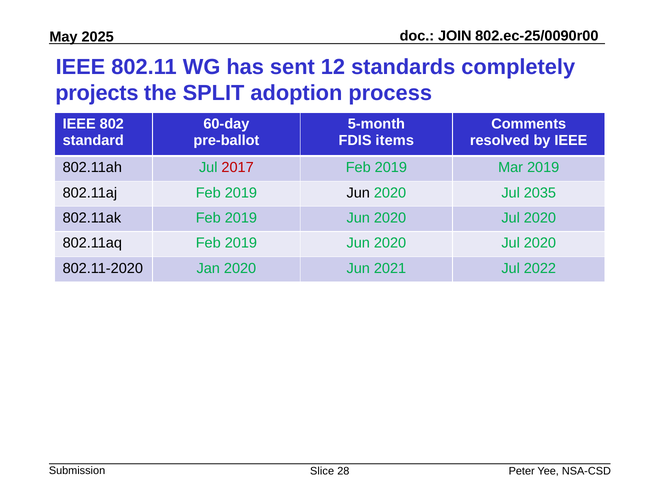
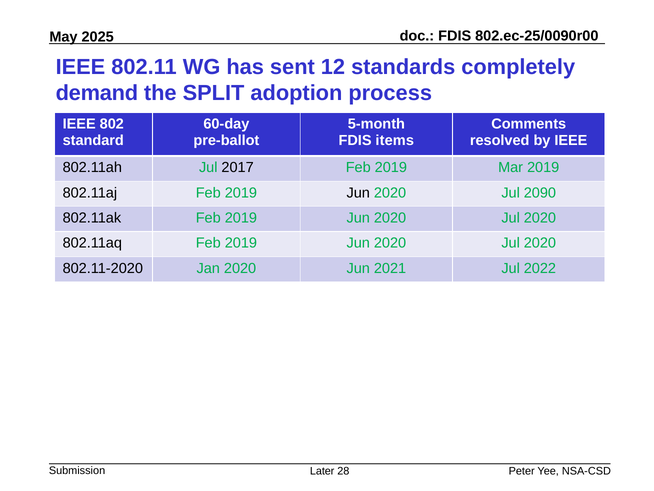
JOIN at (455, 36): JOIN -> FDIS
projects: projects -> demand
2017 colour: red -> black
2035: 2035 -> 2090
Slice: Slice -> Later
